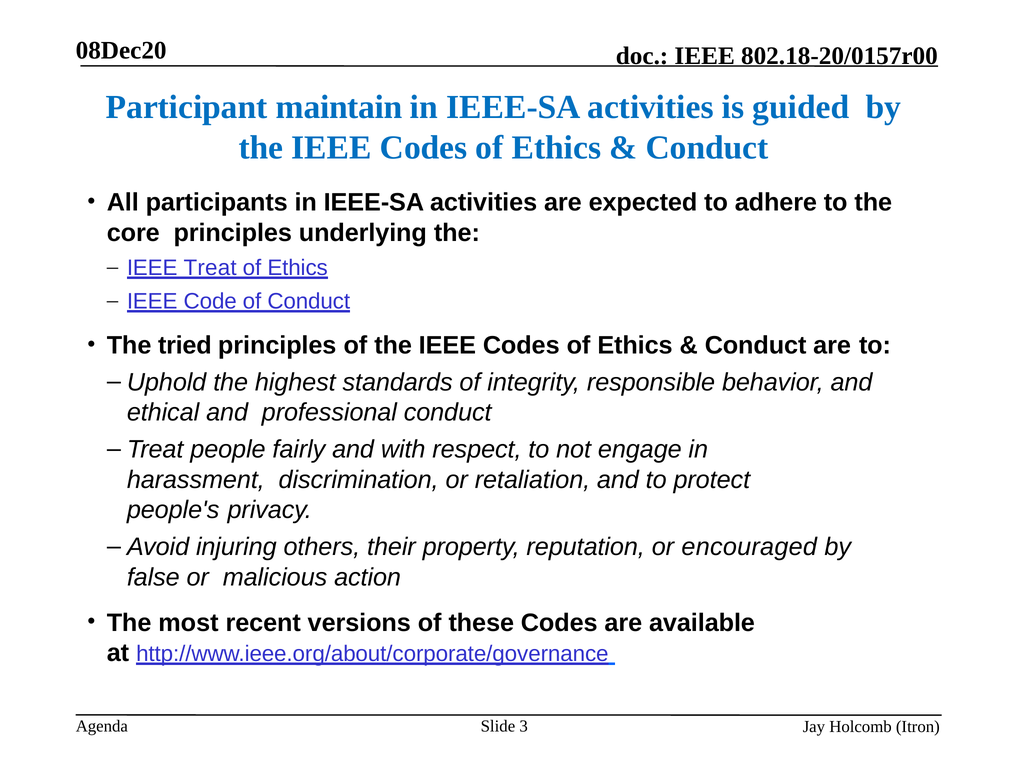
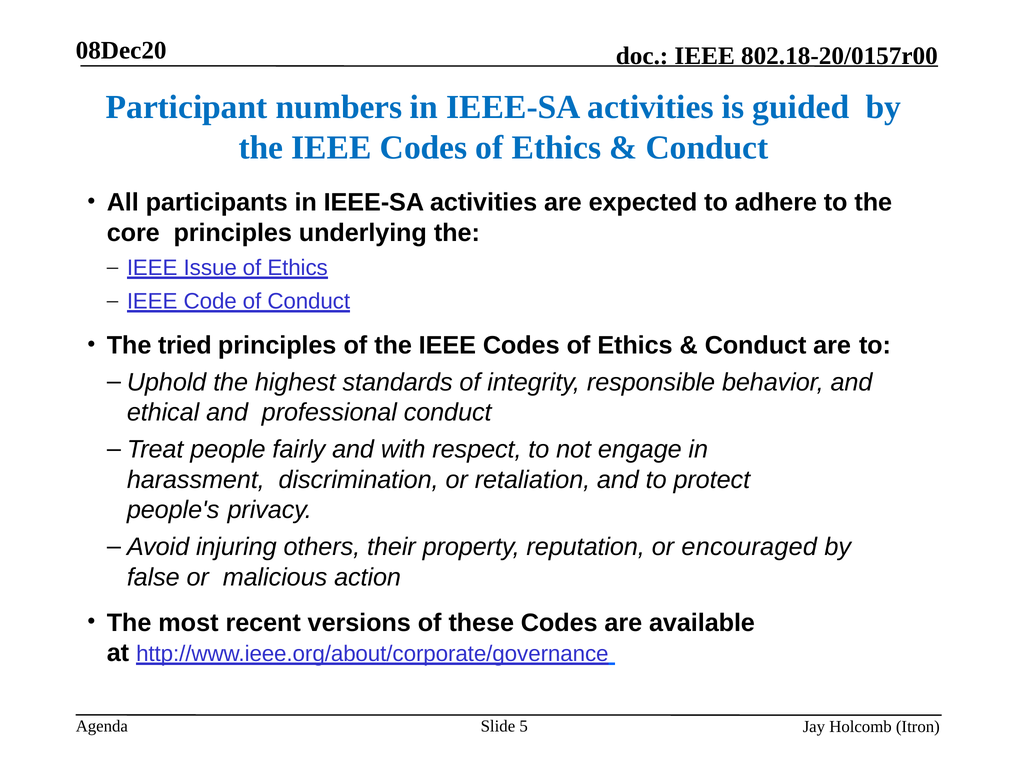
maintain: maintain -> numbers
IEEE Treat: Treat -> Issue
3: 3 -> 5
